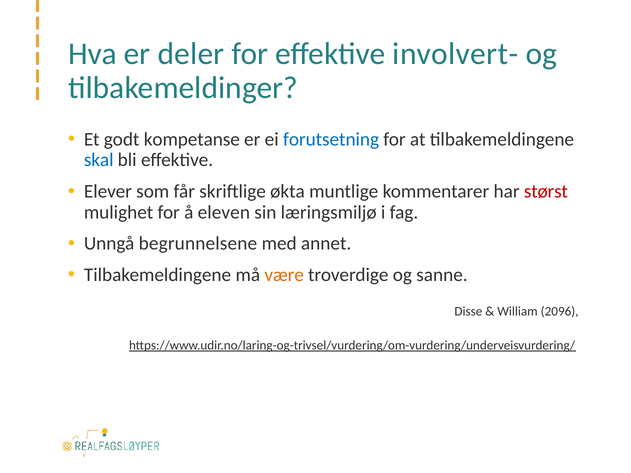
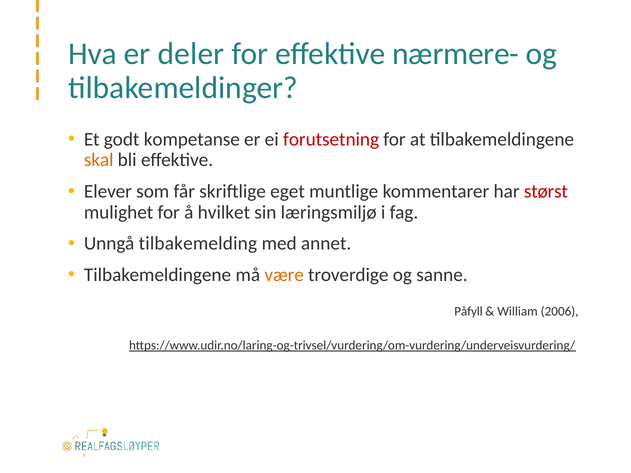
involvert-: involvert- -> nærmere-
forutsetning colour: blue -> red
skal colour: blue -> orange
økta: økta -> eget
eleven: eleven -> hvilket
begrunnelsene: begrunnelsene -> tilbakemelding
Disse: Disse -> Påfyll
2096: 2096 -> 2006
